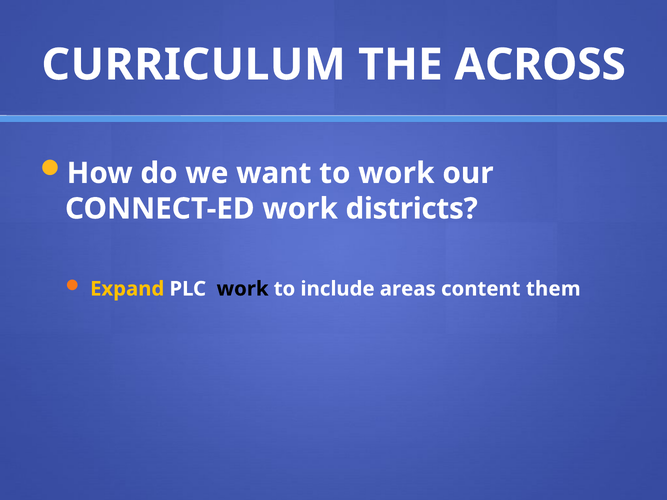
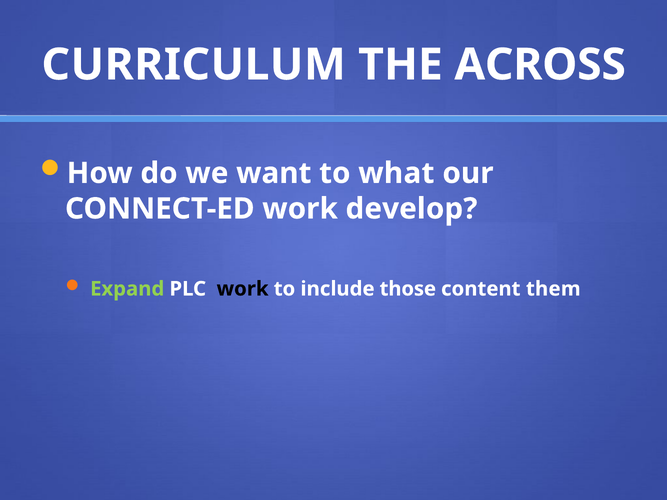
to work: work -> what
districts: districts -> develop
Expand colour: yellow -> light green
areas: areas -> those
